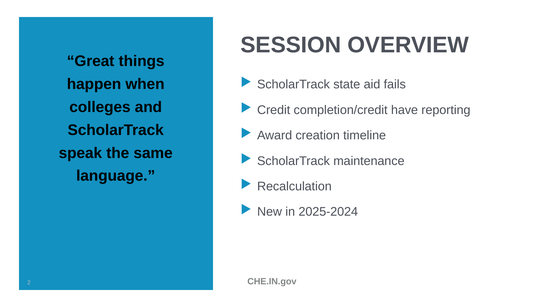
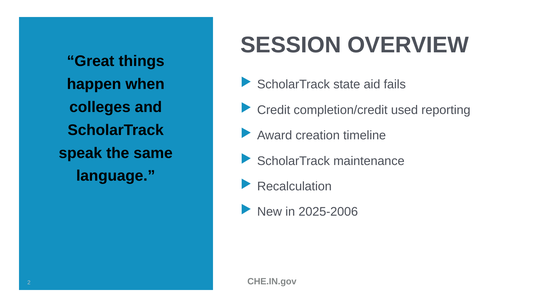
have: have -> used
2025-2024: 2025-2024 -> 2025-2006
